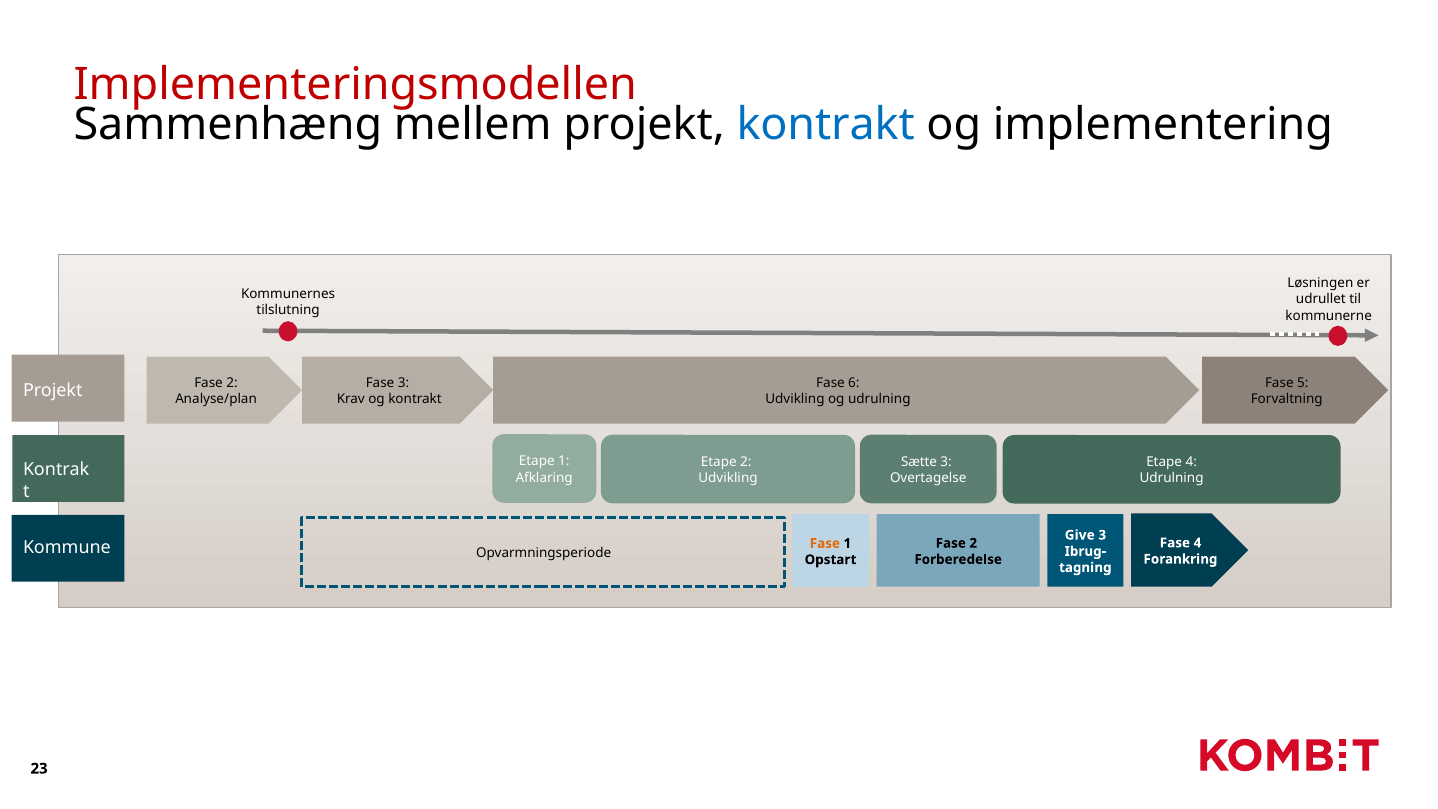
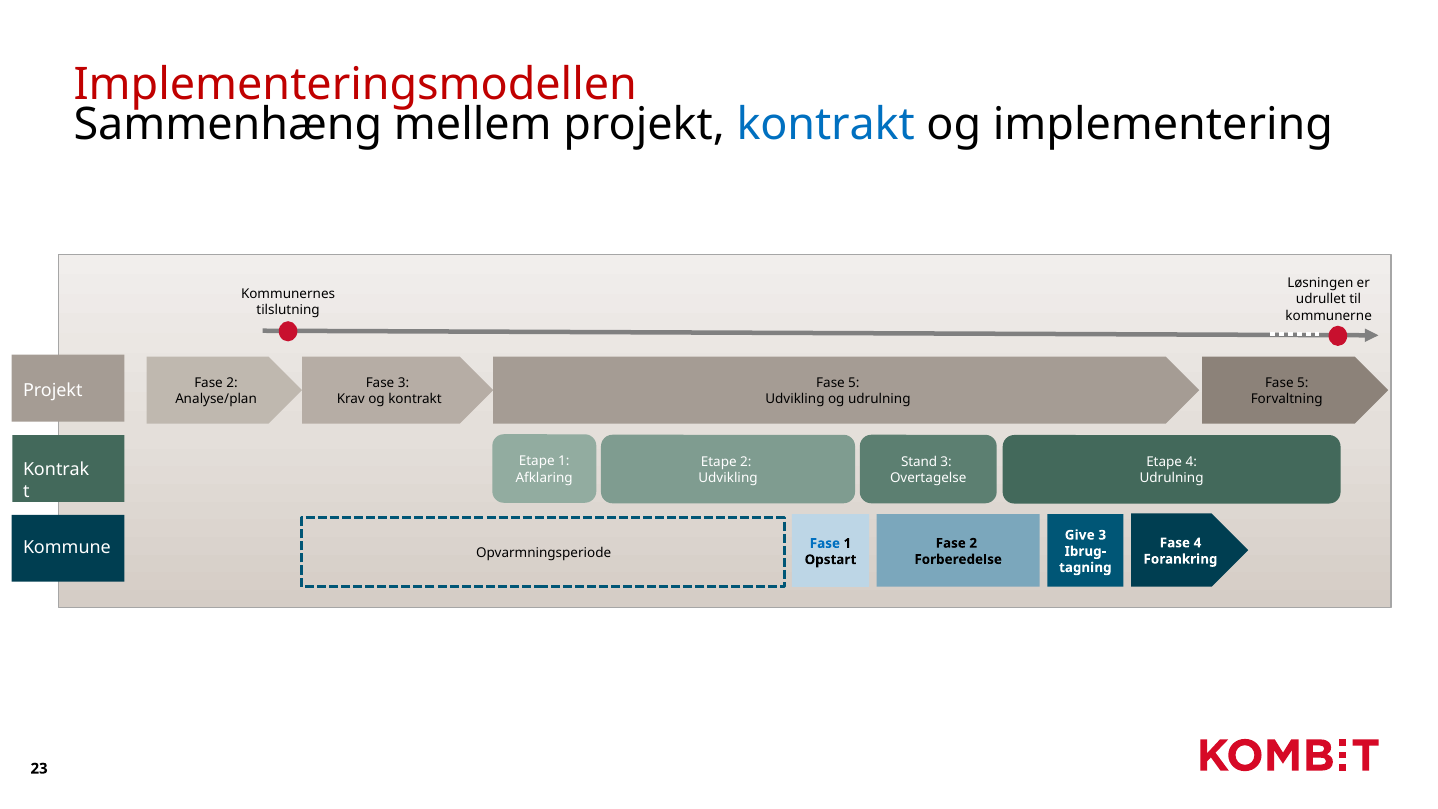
6 at (854, 383): 6 -> 5
Sætte: Sætte -> Stand
Fase at (825, 543) colour: orange -> blue
